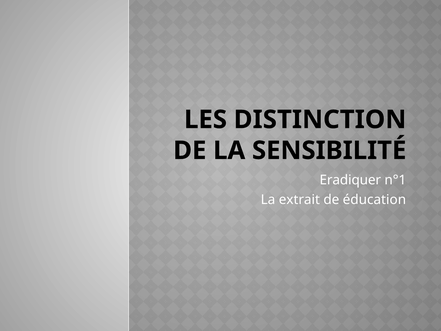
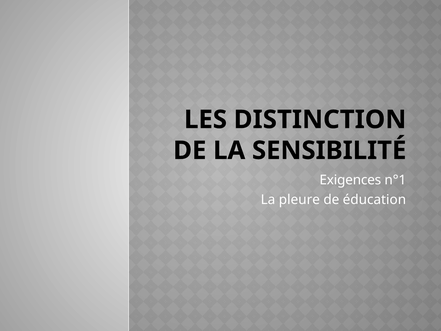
Eradiquer: Eradiquer -> Exigences
extrait: extrait -> pleure
